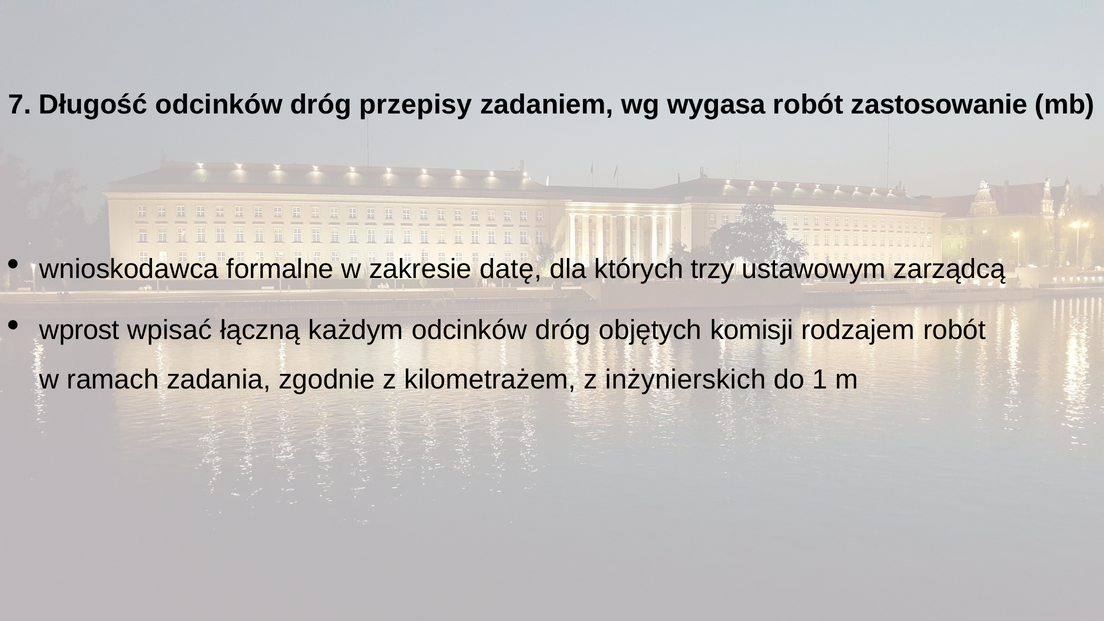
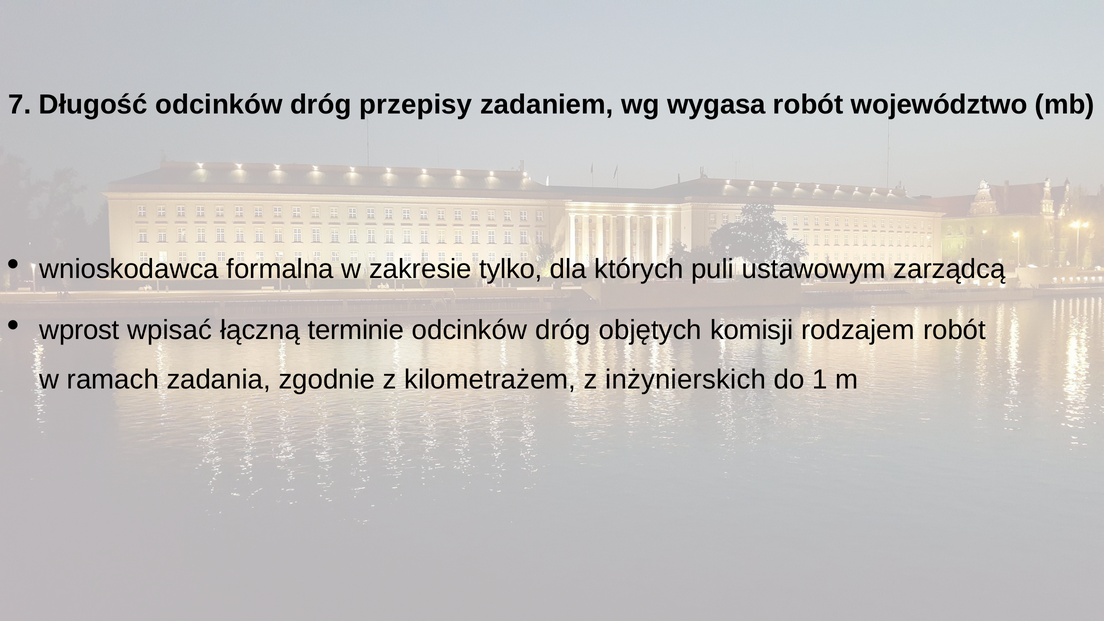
zastosowanie: zastosowanie -> województwo
formalne: formalne -> formalna
datę: datę -> tylko
trzy: trzy -> puli
każdym: każdym -> terminie
